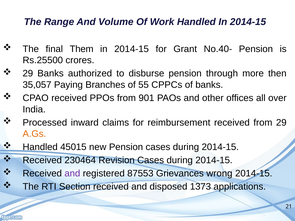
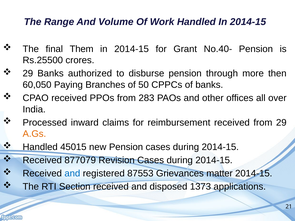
35,057: 35,057 -> 60,050
55: 55 -> 50
901: 901 -> 283
230464: 230464 -> 877079
and at (72, 174) colour: purple -> blue
wrong: wrong -> matter
